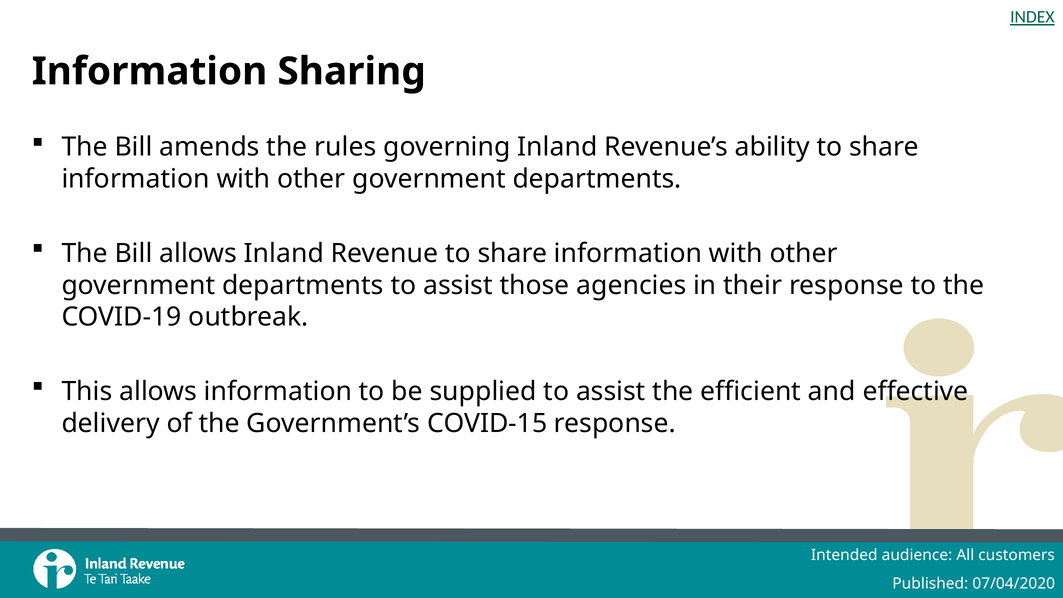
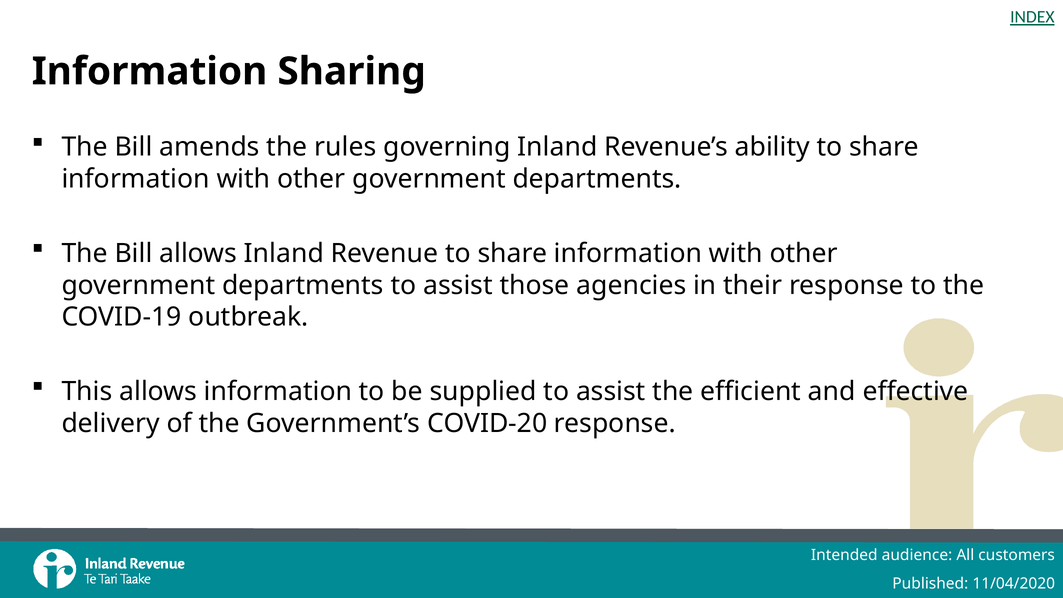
COVID-15: COVID-15 -> COVID-20
07/04/2020: 07/04/2020 -> 11/04/2020
